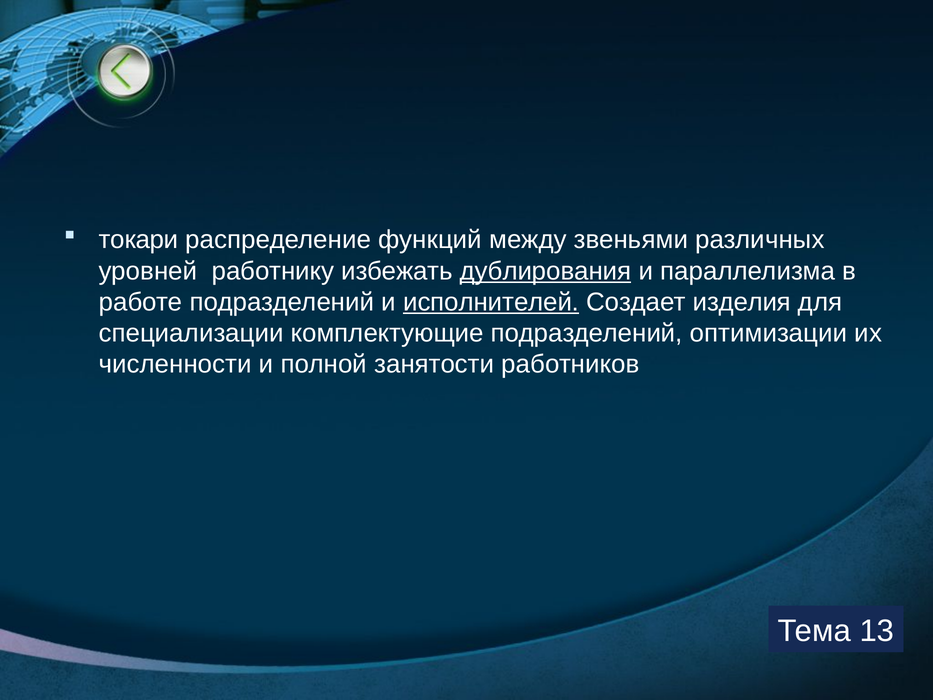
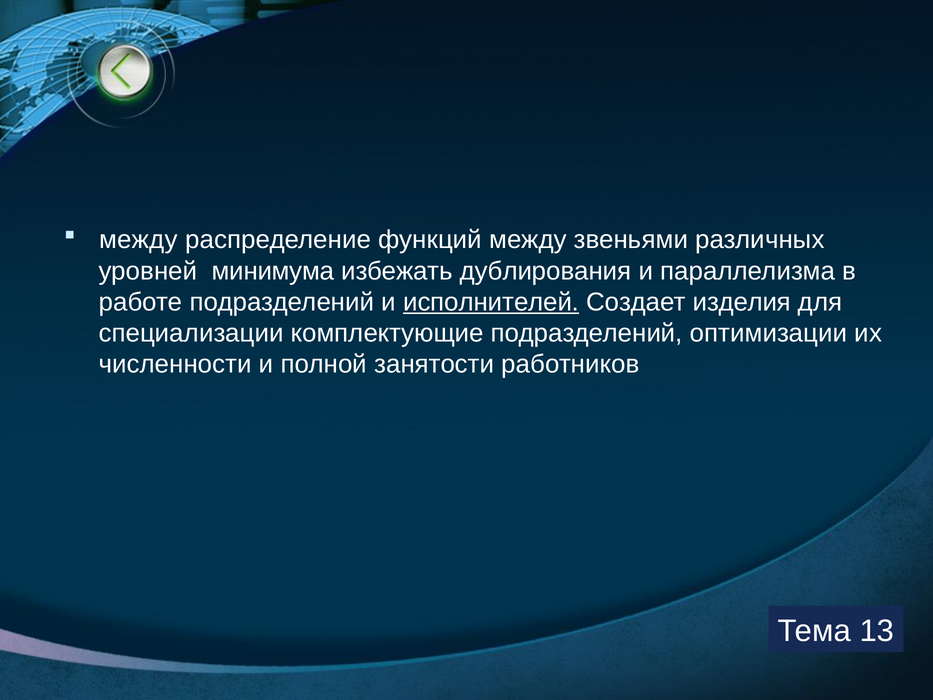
токари at (139, 240): токари -> между
работнику: работнику -> минимума
дублирования underline: present -> none
